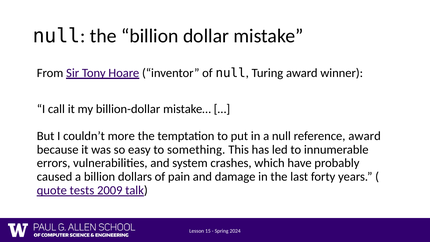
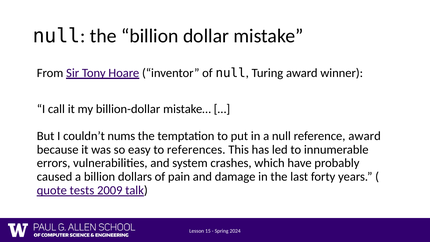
more: more -> nums
something: something -> references
